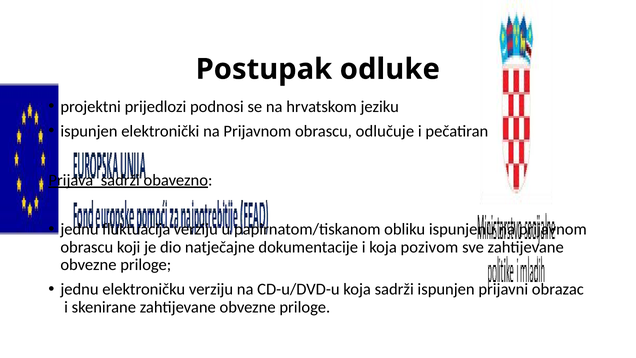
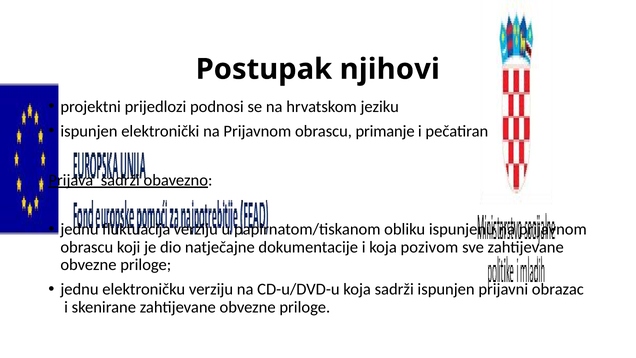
odluke: odluke -> njihovi
odlučuje: odlučuje -> primanje
